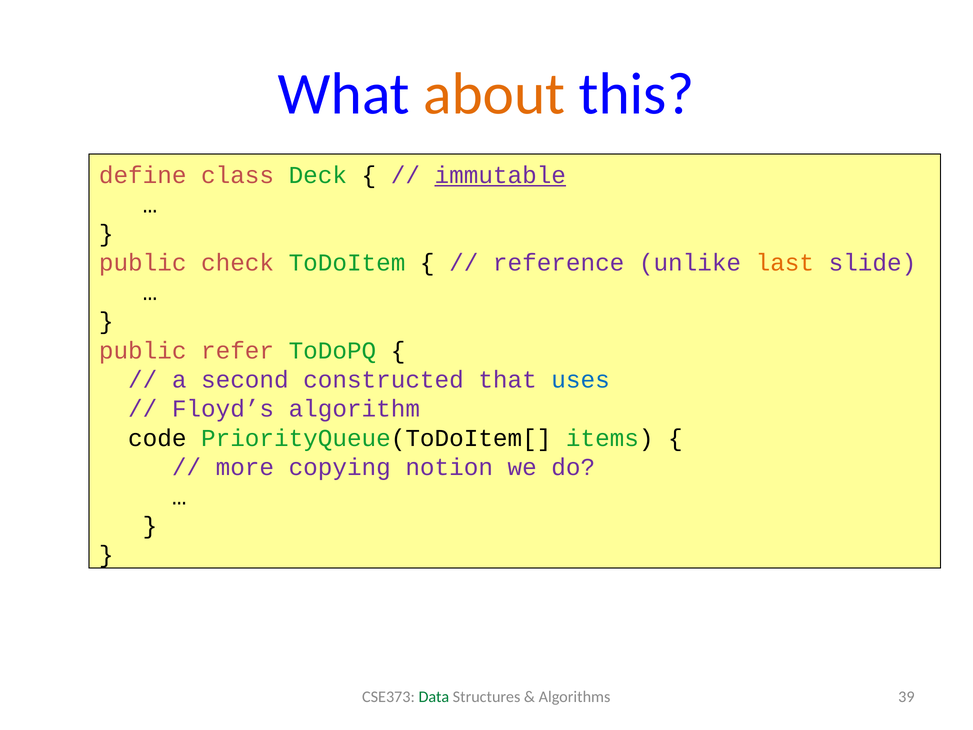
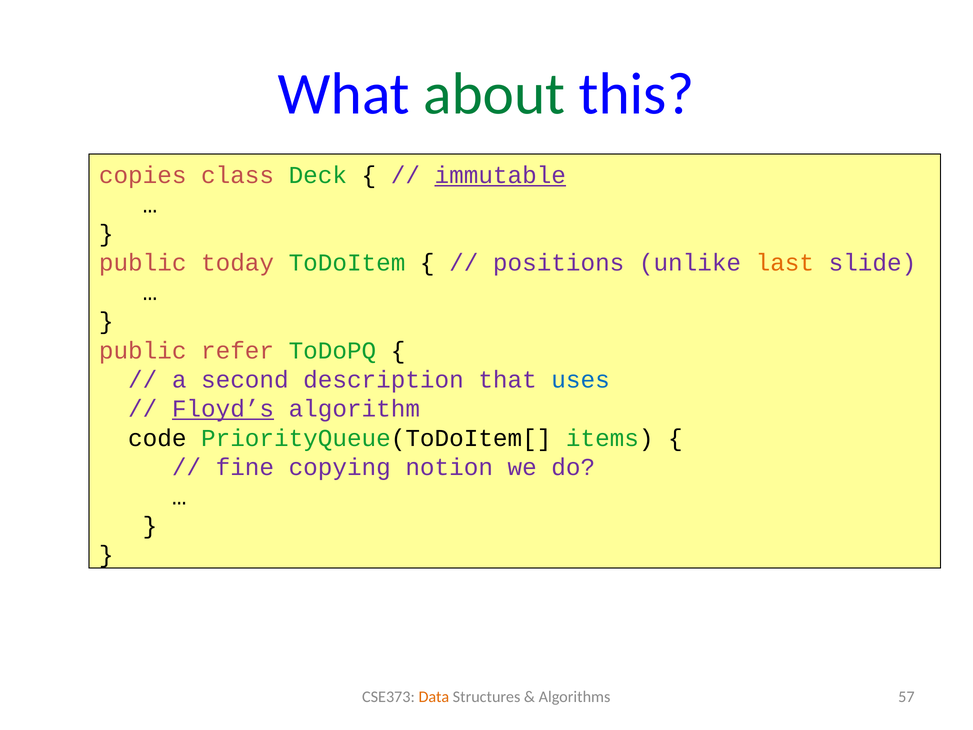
about colour: orange -> green
define: define -> copies
check: check -> today
reference: reference -> positions
constructed: constructed -> description
Floyd’s underline: none -> present
more: more -> fine
Data colour: green -> orange
39: 39 -> 57
